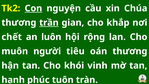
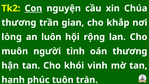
trần underline: present -> none
chết: chết -> lòng
tiêu: tiêu -> tình
